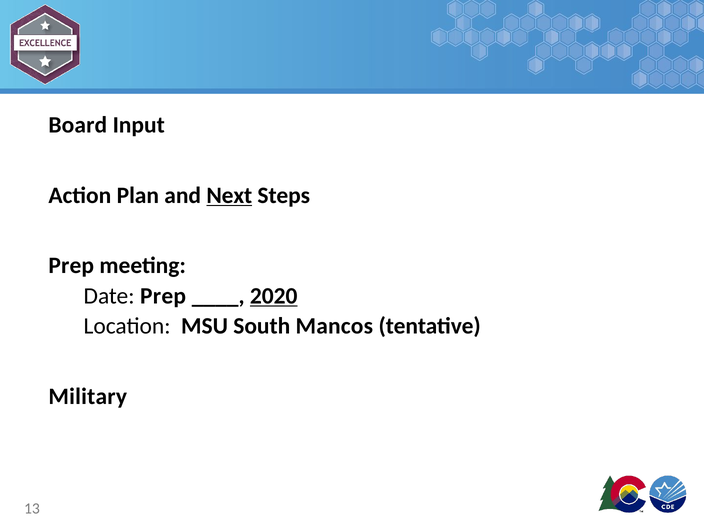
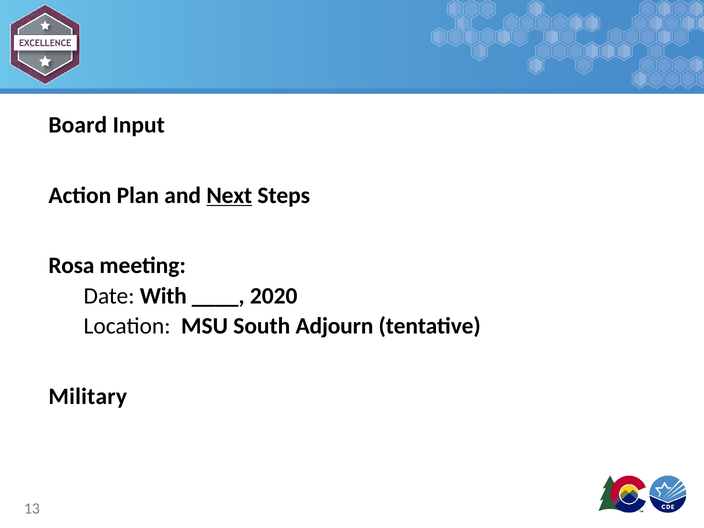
Prep at (71, 266): Prep -> Rosa
Date Prep: Prep -> With
2020 underline: present -> none
Mancos: Mancos -> Adjourn
